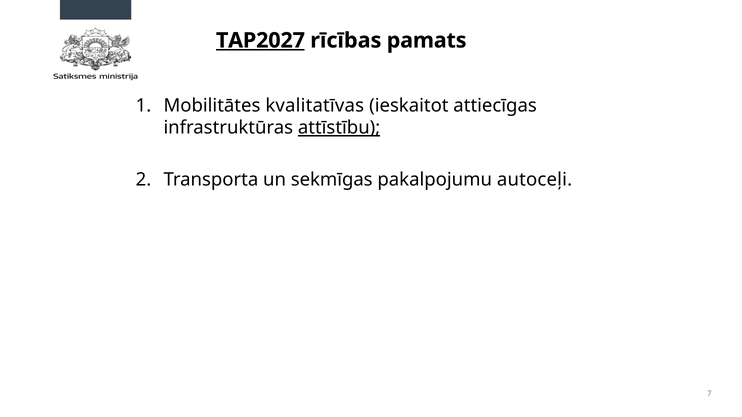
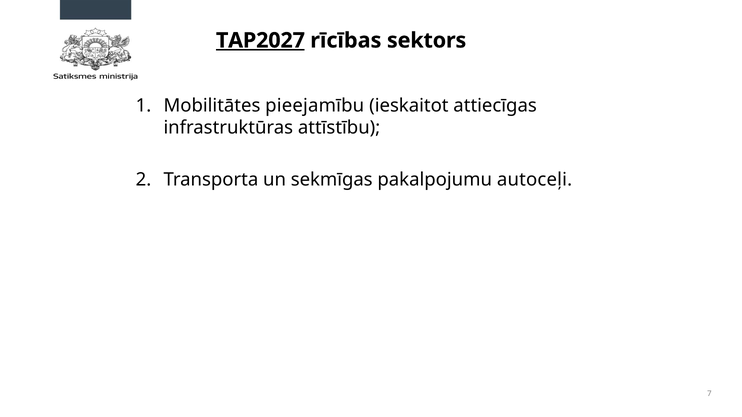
pamats: pamats -> sektors
kvalitatīvas: kvalitatīvas -> pieejamību
attīstību underline: present -> none
